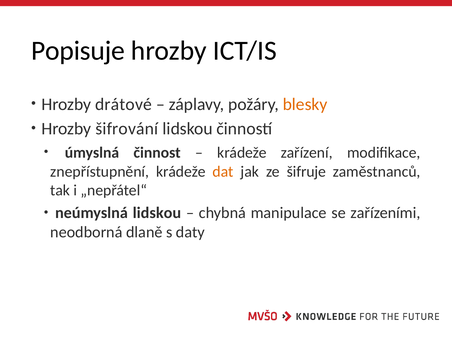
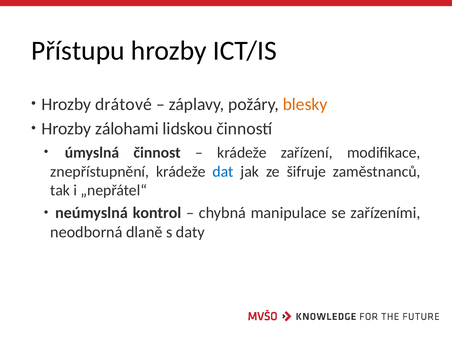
Popisuje: Popisuje -> Přístupu
šifrování: šifrování -> zálohami
dat colour: orange -> blue
neúmyslná lidskou: lidskou -> kontrol
